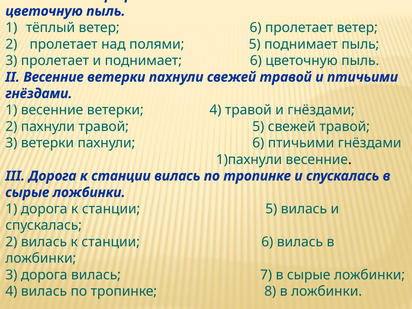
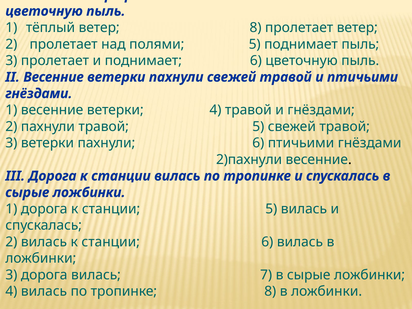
ветер 6: 6 -> 8
1)пахнули: 1)пахнули -> 2)пахнули
